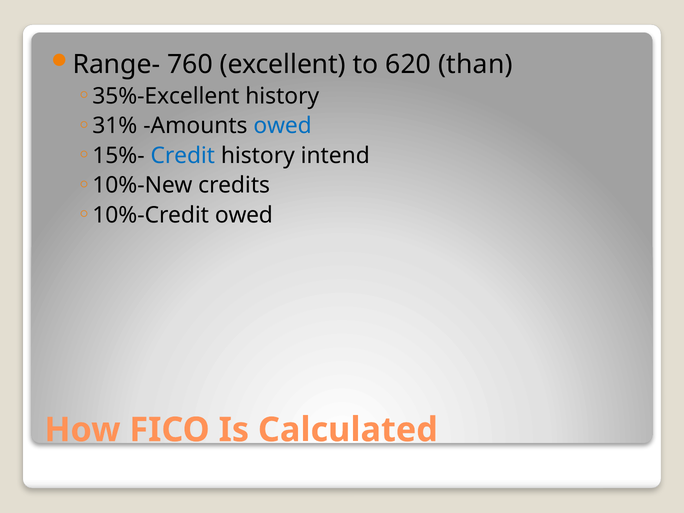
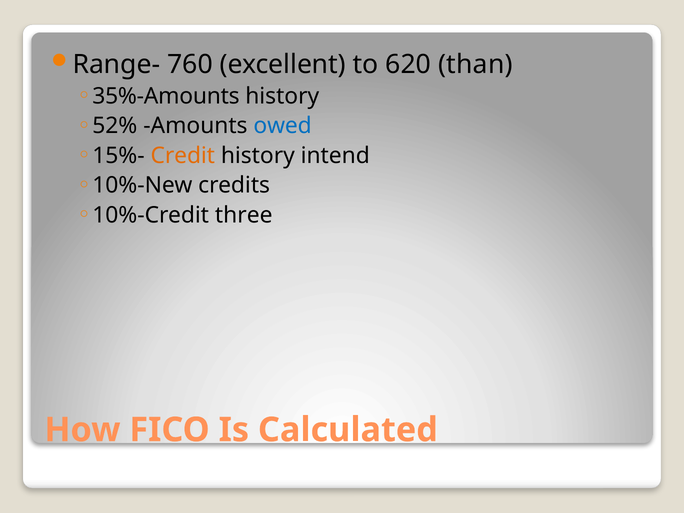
35%-Excellent: 35%-Excellent -> 35%-Amounts
31%: 31% -> 52%
Credit colour: blue -> orange
10%-Credit owed: owed -> three
